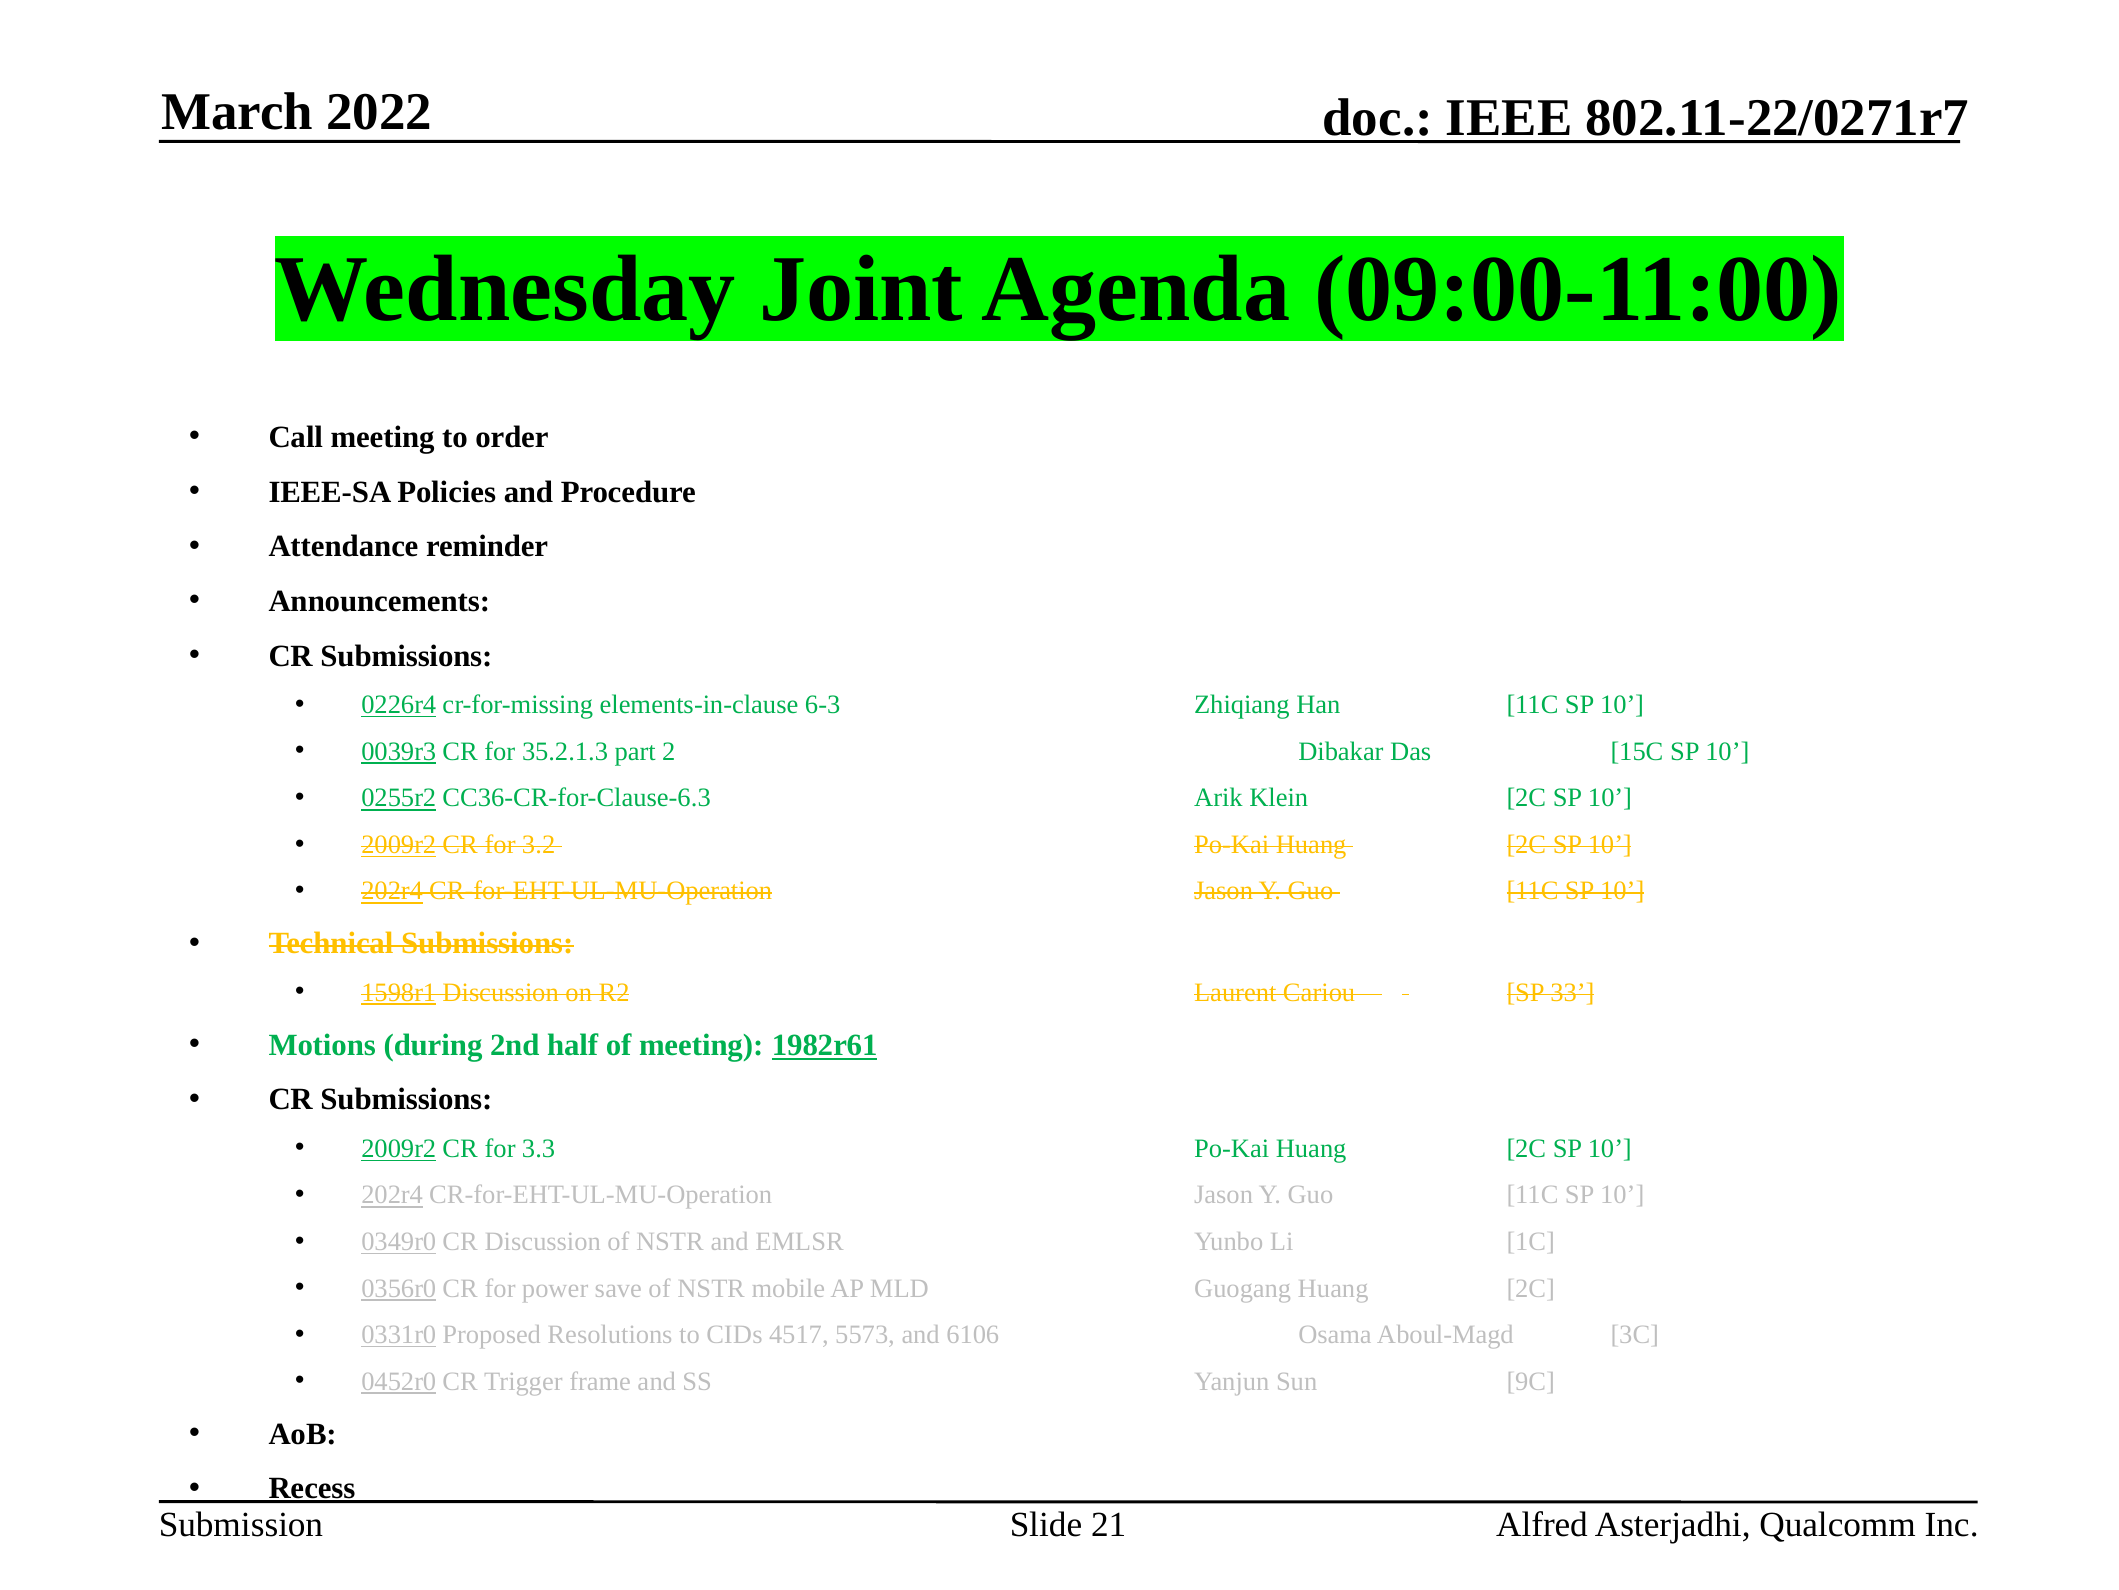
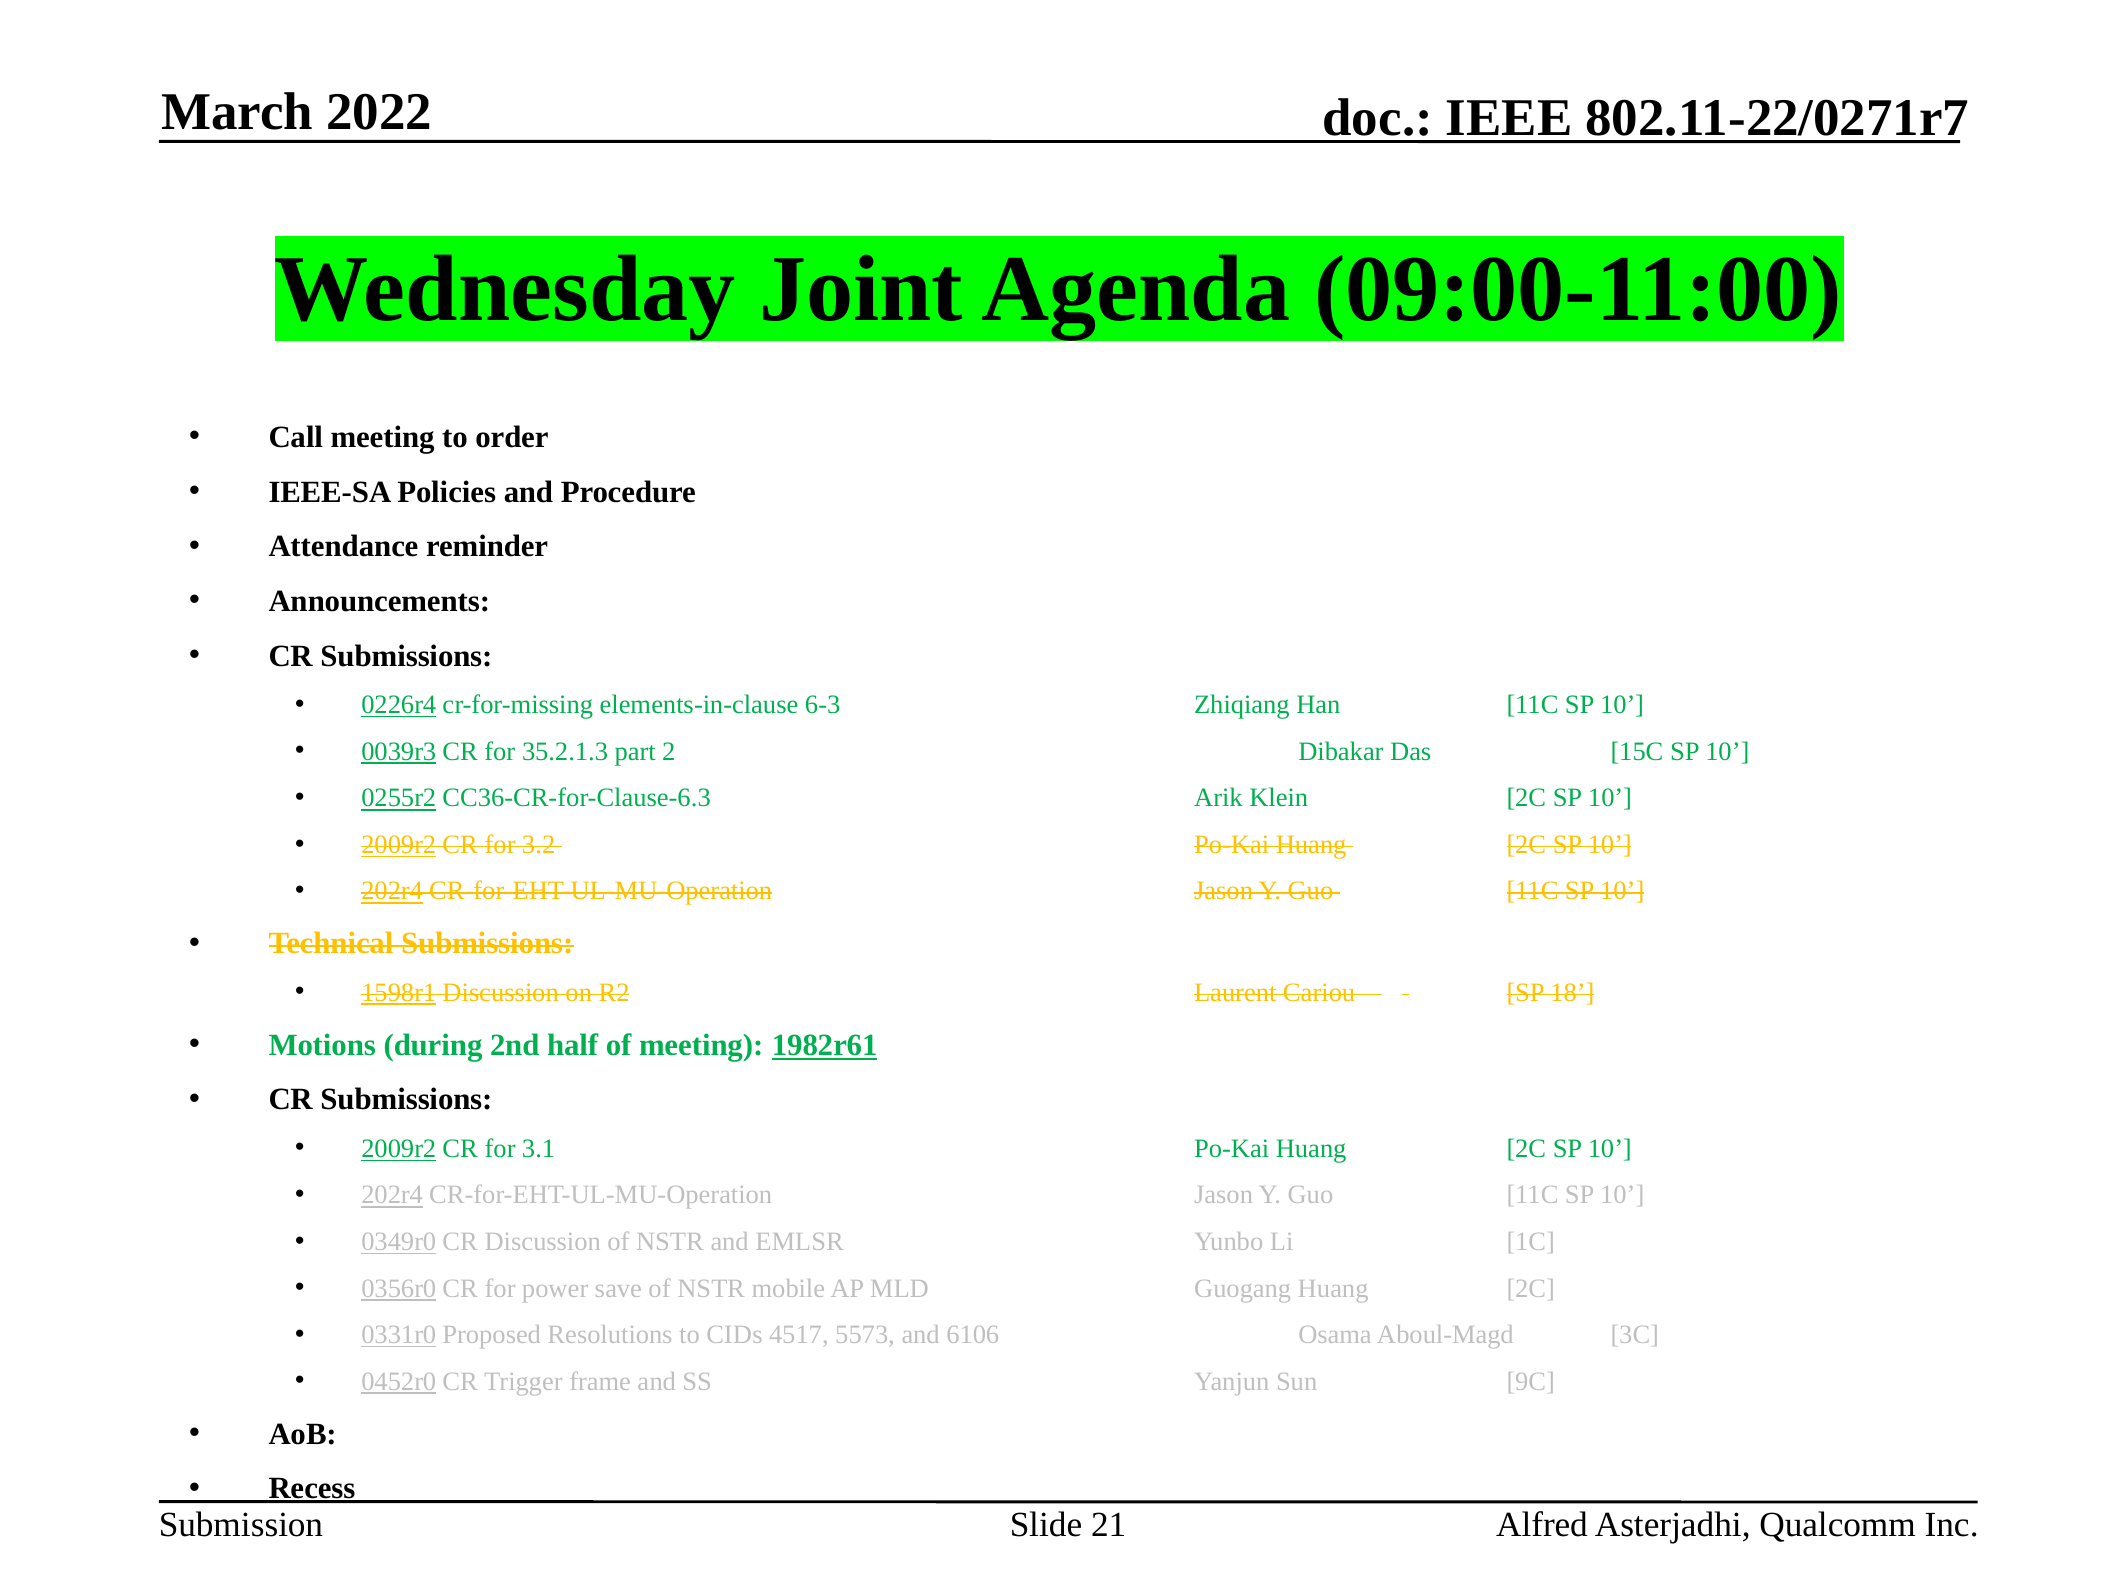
33: 33 -> 18
3.3: 3.3 -> 3.1
